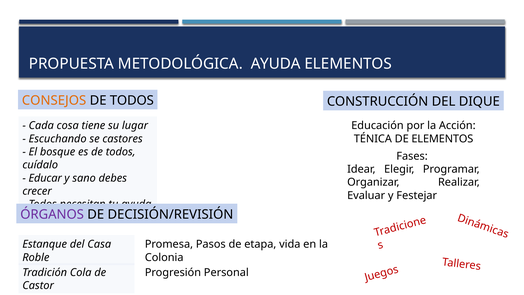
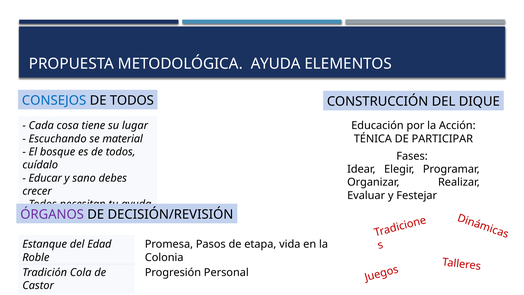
CONSEJOS colour: orange -> blue
DE ELEMENTOS: ELEMENTOS -> PARTICIPAR
castores: castores -> material
Casa: Casa -> Edad
